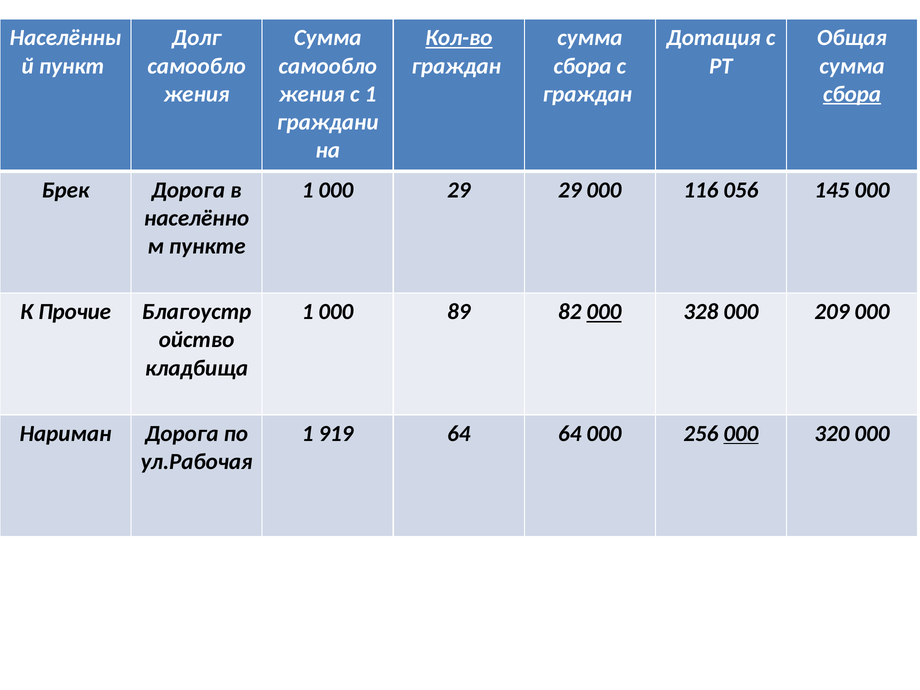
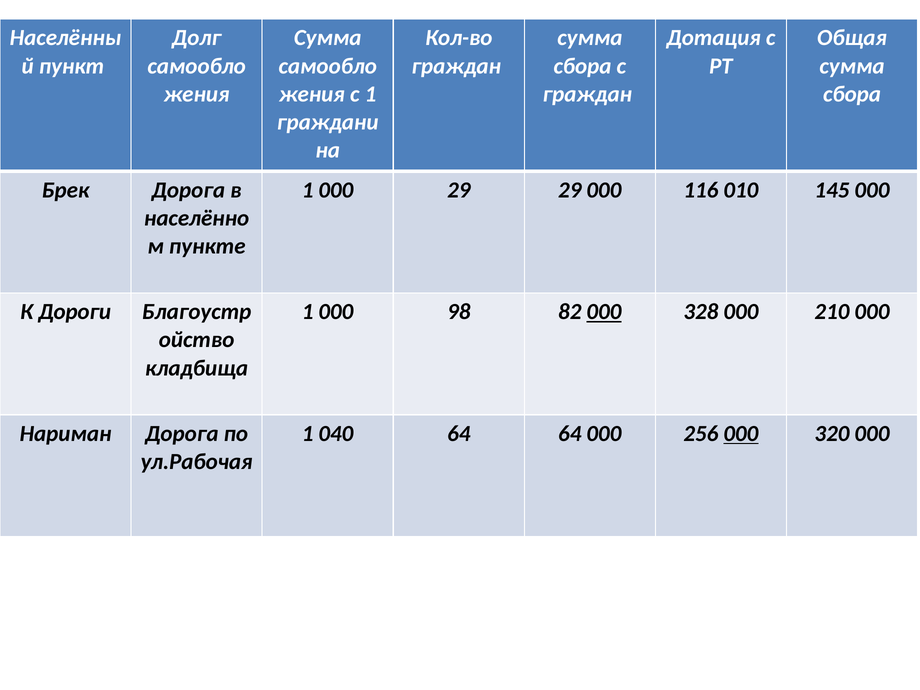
Кол-во underline: present -> none
сбора at (852, 94) underline: present -> none
056: 056 -> 010
Прочие: Прочие -> Дороги
89: 89 -> 98
209: 209 -> 210
919: 919 -> 040
